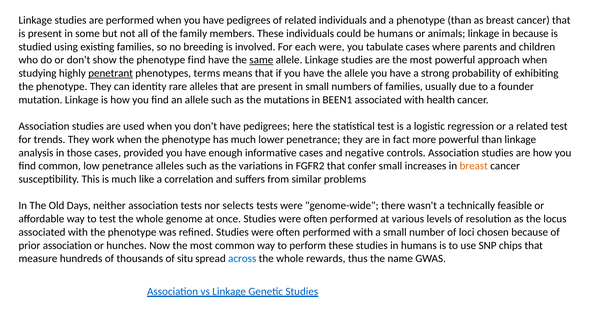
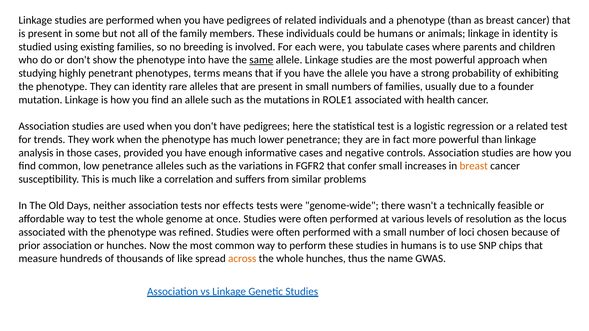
in because: because -> identity
phenotype find: find -> into
penetrant underline: present -> none
BEEN1: BEEN1 -> ROLE1
selects: selects -> effects
of situ: situ -> like
across colour: blue -> orange
whole rewards: rewards -> hunches
